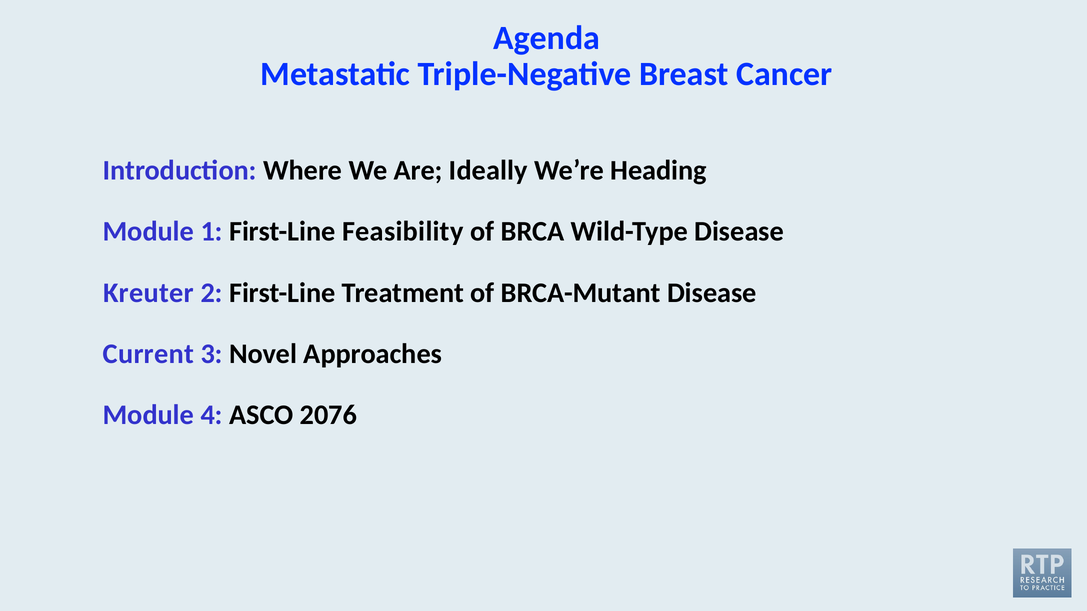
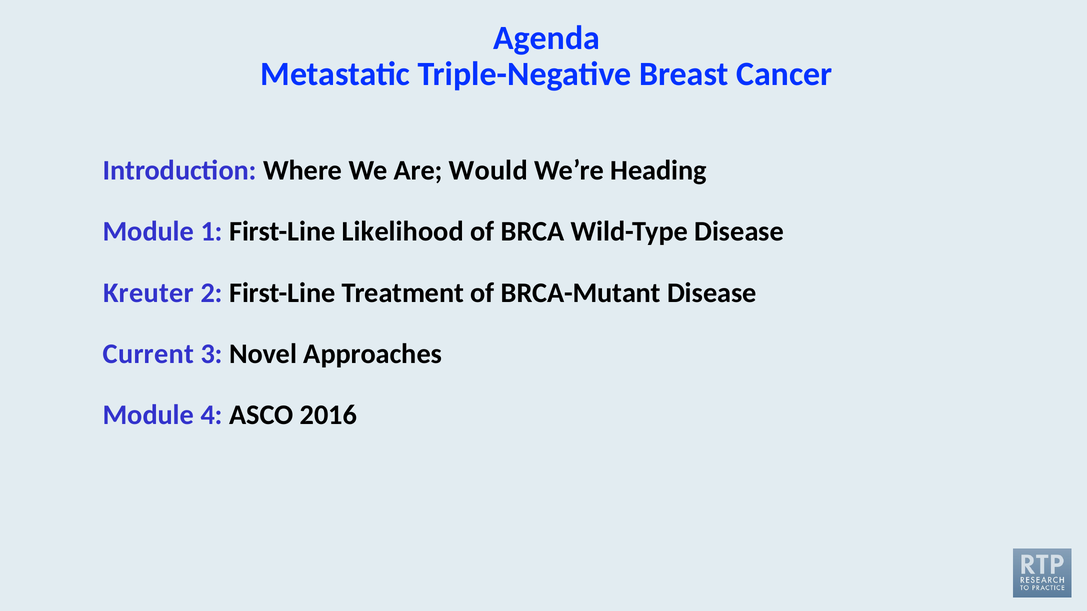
Ideally: Ideally -> Would
Feasibility: Feasibility -> Likelihood
2076: 2076 -> 2016
